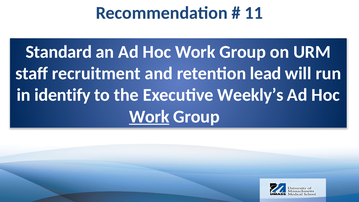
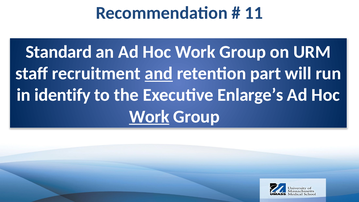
and underline: none -> present
lead: lead -> part
Weekly’s: Weekly’s -> Enlarge’s
